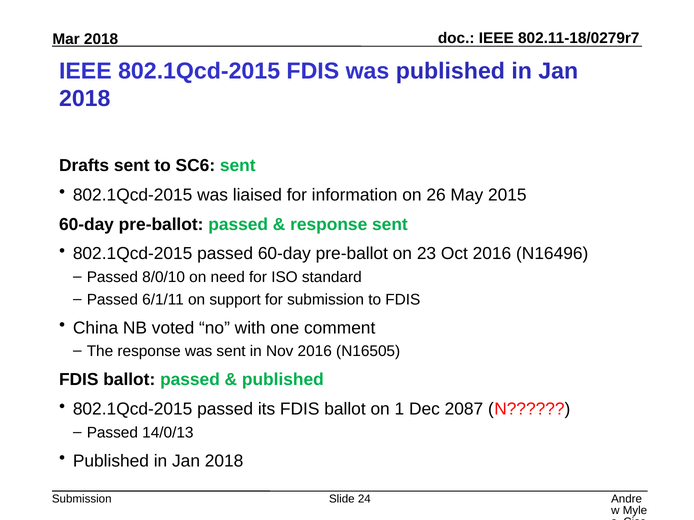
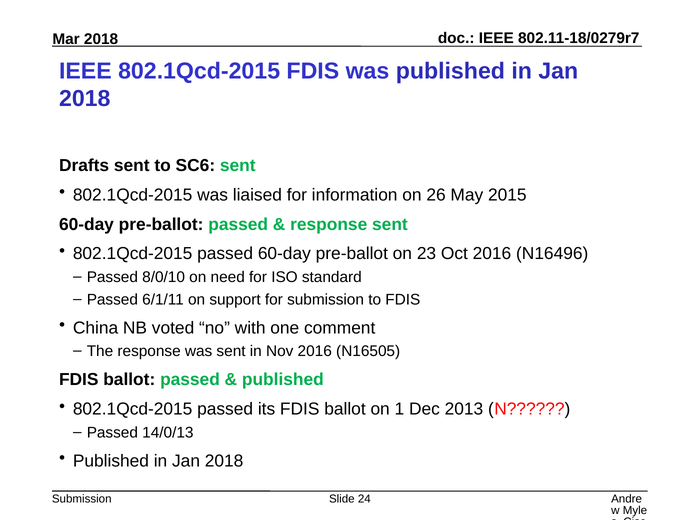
2087: 2087 -> 2013
